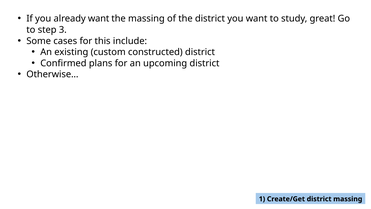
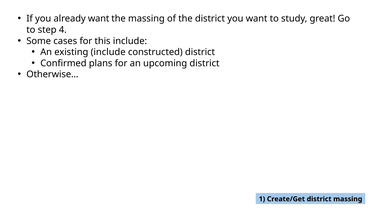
3: 3 -> 4
existing custom: custom -> include
